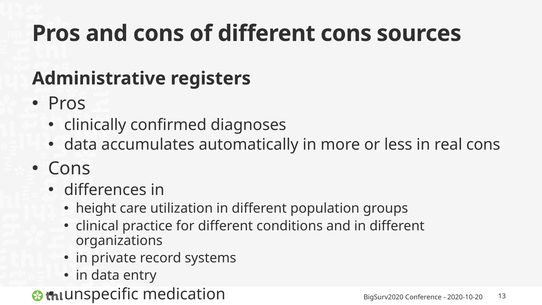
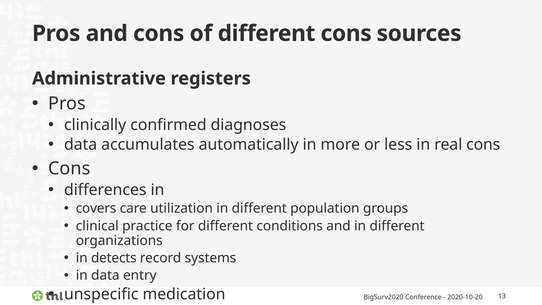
height: height -> covers
private: private -> detects
